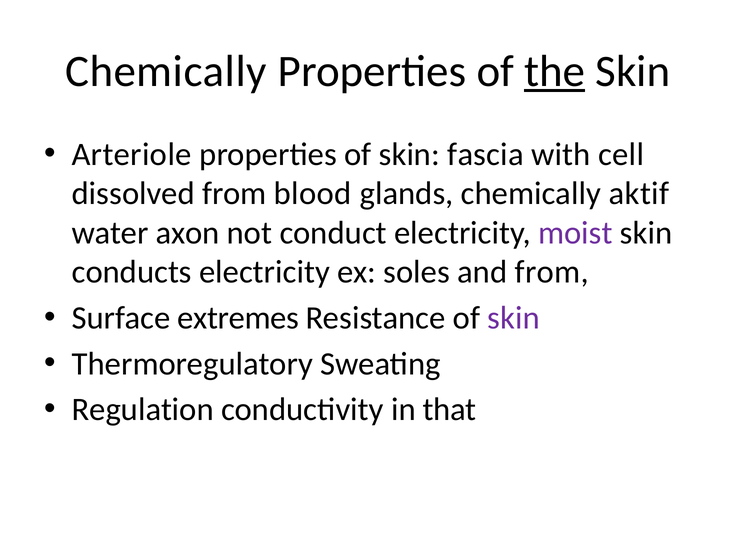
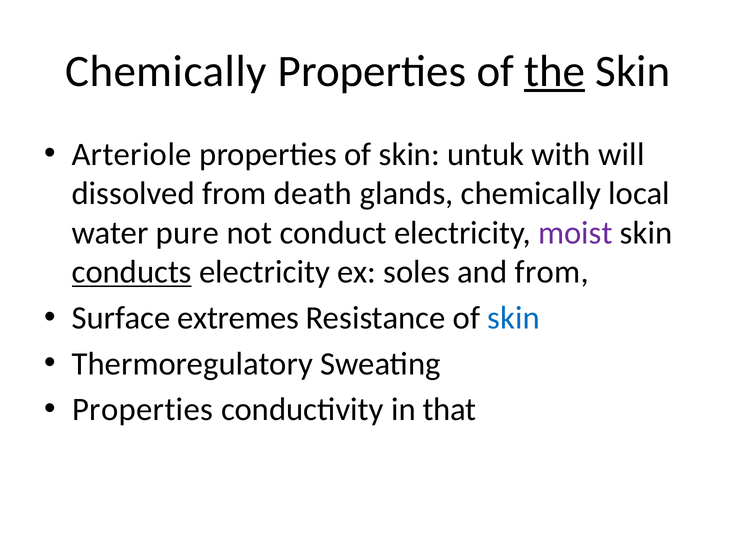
fascia: fascia -> untuk
cell: cell -> will
blood: blood -> death
aktif: aktif -> local
axon: axon -> pure
conducts underline: none -> present
skin at (514, 318) colour: purple -> blue
Regulation at (143, 410): Regulation -> Properties
